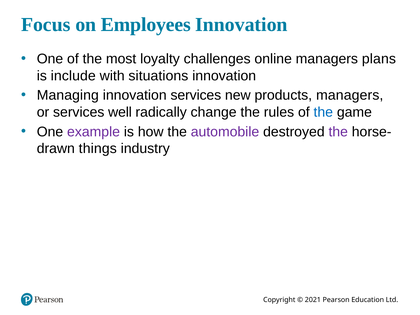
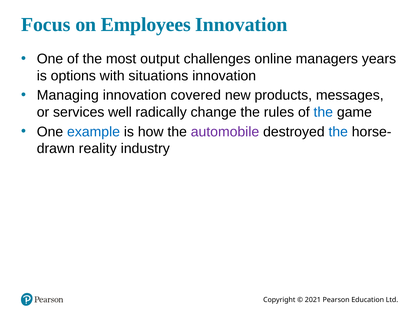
loyalty: loyalty -> output
plans: plans -> years
include: include -> options
innovation services: services -> covered
products managers: managers -> messages
example colour: purple -> blue
the at (338, 132) colour: purple -> blue
things: things -> reality
